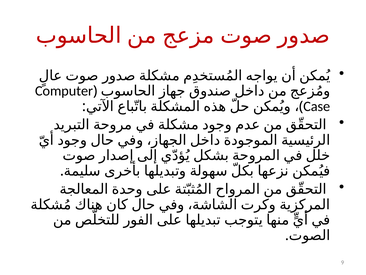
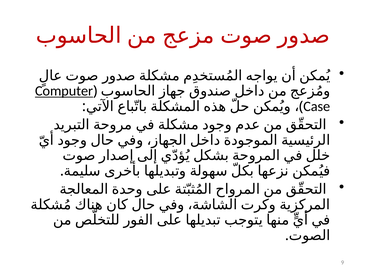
Computer underline: none -> present
